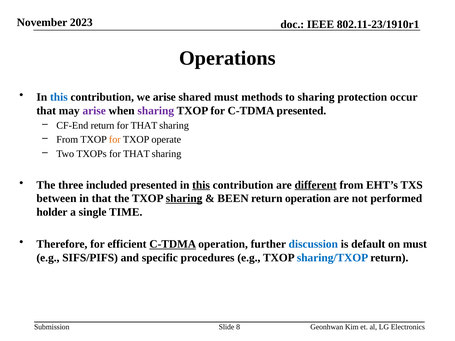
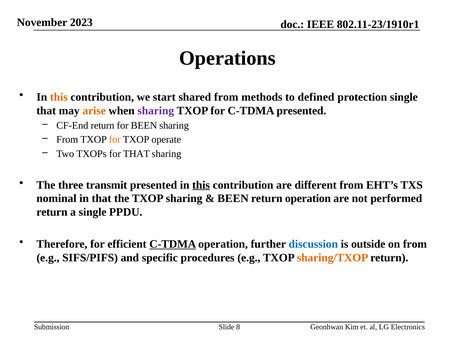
this at (59, 97) colour: blue -> orange
we arise: arise -> start
shared must: must -> from
to sharing: sharing -> defined
protection occur: occur -> single
arise at (94, 111) colour: purple -> orange
THAT at (144, 126): THAT -> BEEN
included: included -> transmit
different underline: present -> none
between: between -> nominal
sharing at (184, 199) underline: present -> none
holder at (52, 212): holder -> return
TIME: TIME -> PPDU
default: default -> outside
on must: must -> from
sharing/TXOP colour: blue -> orange
